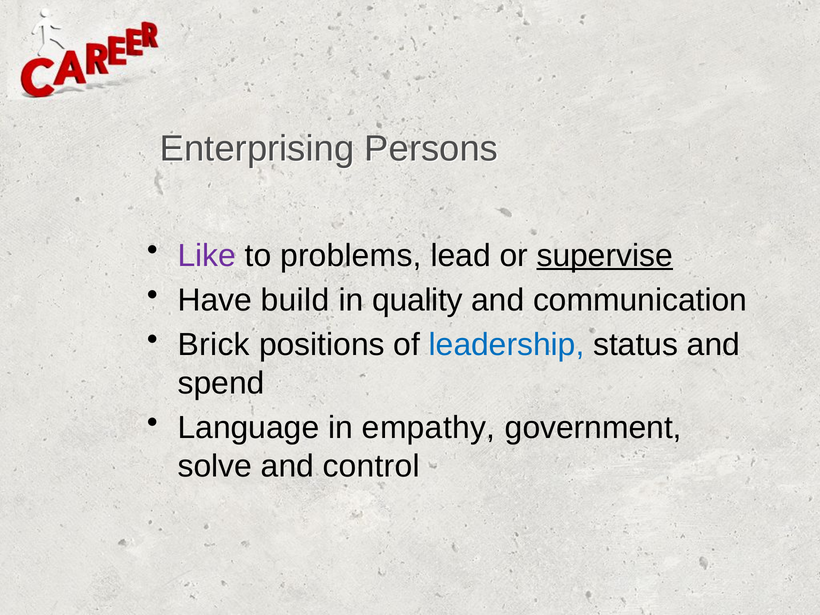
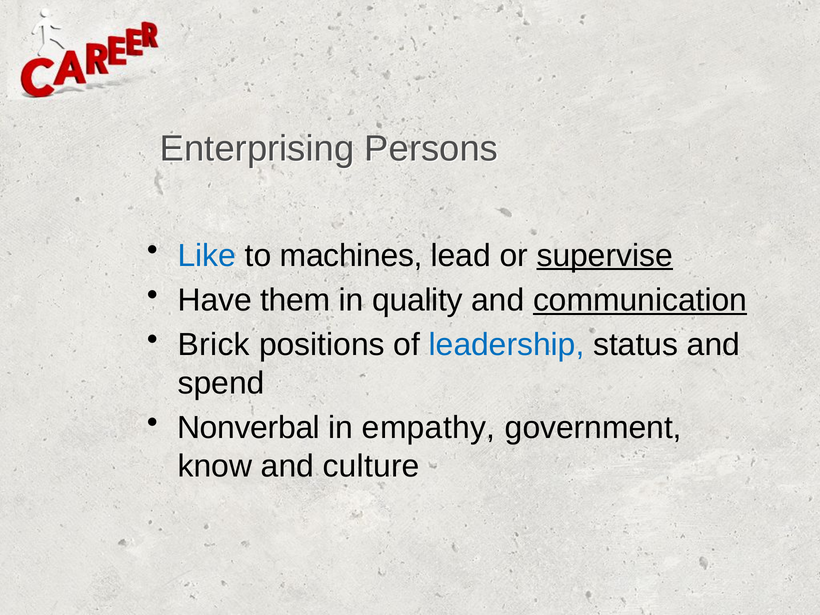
Like colour: purple -> blue
problems: problems -> machines
build: build -> them
communication underline: none -> present
Language: Language -> Nonverbal
solve: solve -> know
control: control -> culture
